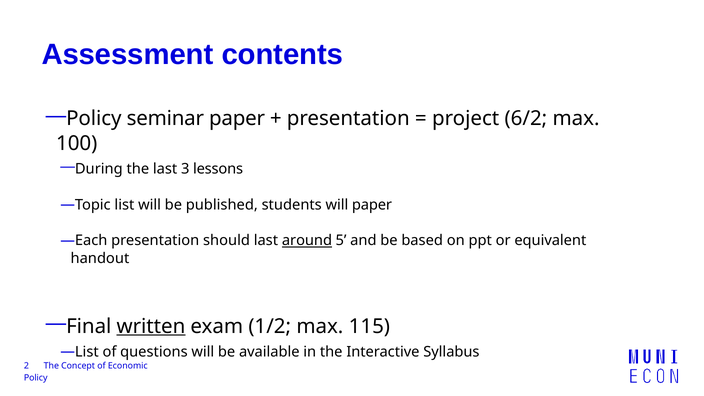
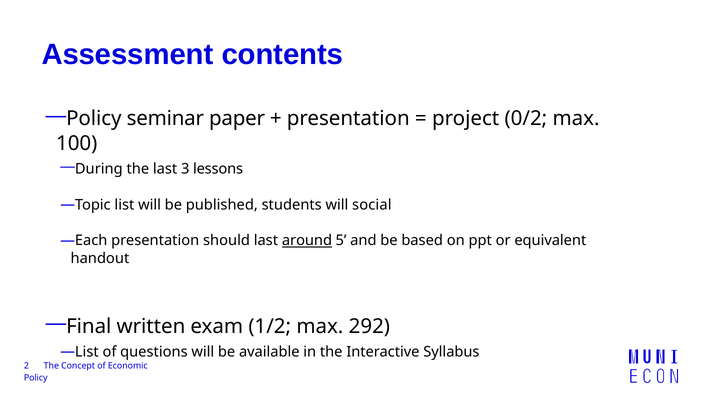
6/2: 6/2 -> 0/2
will paper: paper -> social
written underline: present -> none
115: 115 -> 292
